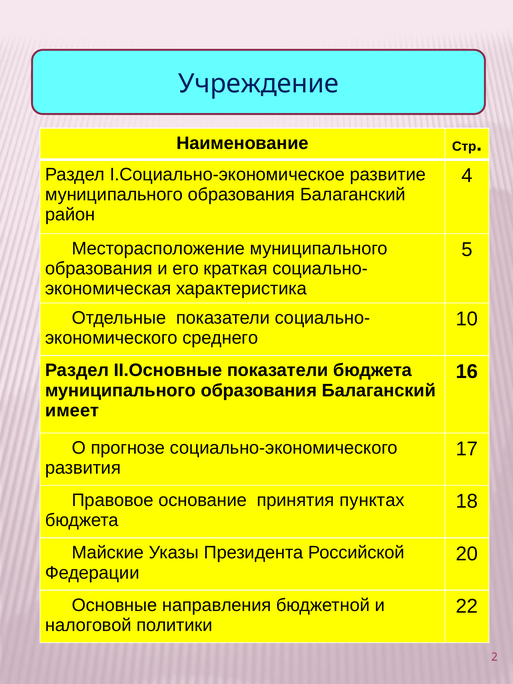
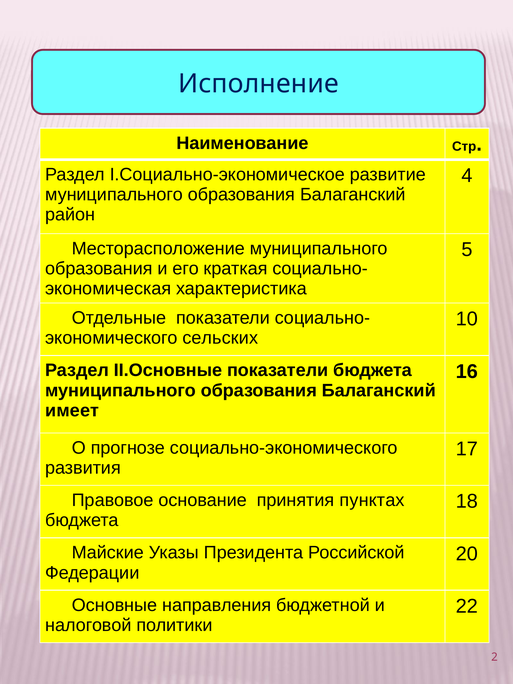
Учреждение: Учреждение -> Исполнение
среднего: среднего -> сельских
